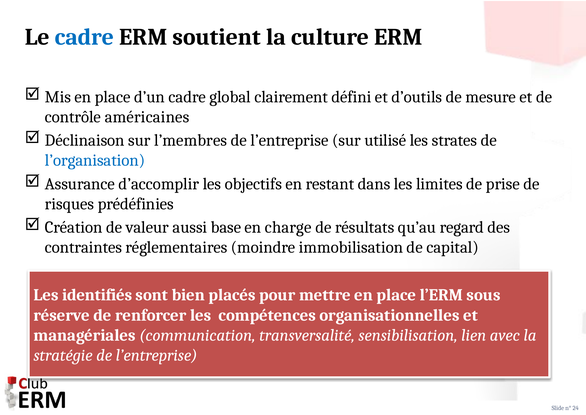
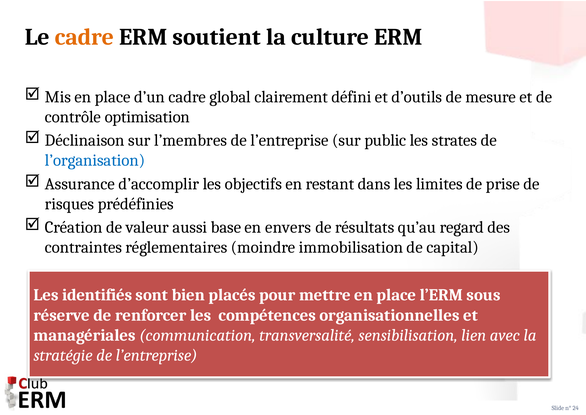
cadre at (84, 37) colour: blue -> orange
américaines: américaines -> optimisation
utilisé: utilisé -> public
charge: charge -> envers
